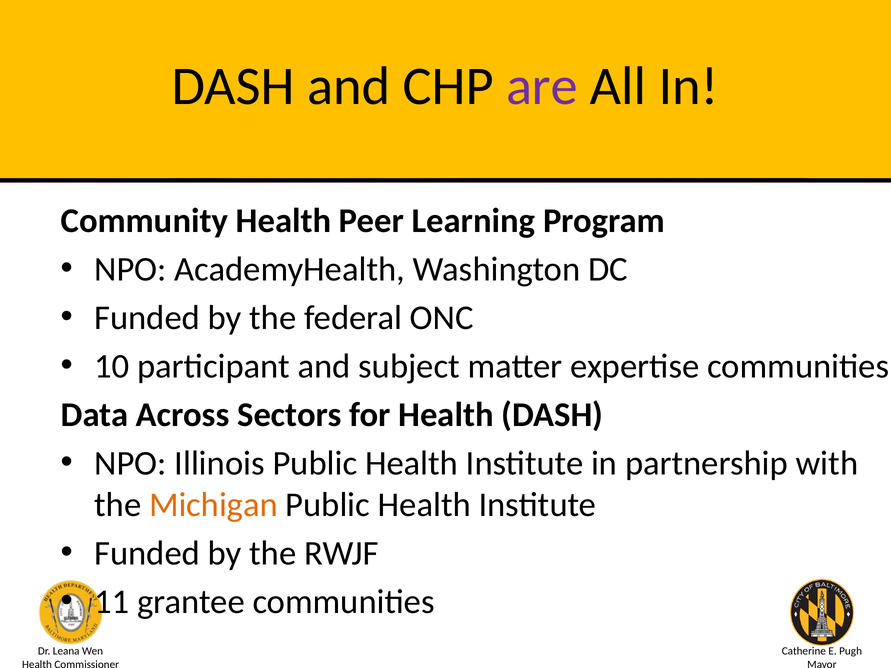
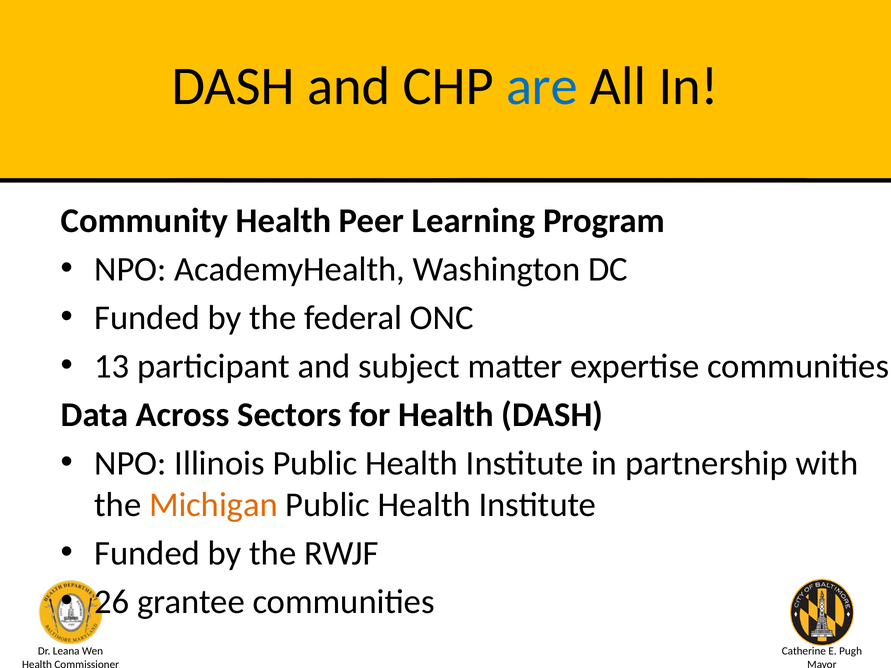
are colour: purple -> blue
10: 10 -> 13
11: 11 -> 26
